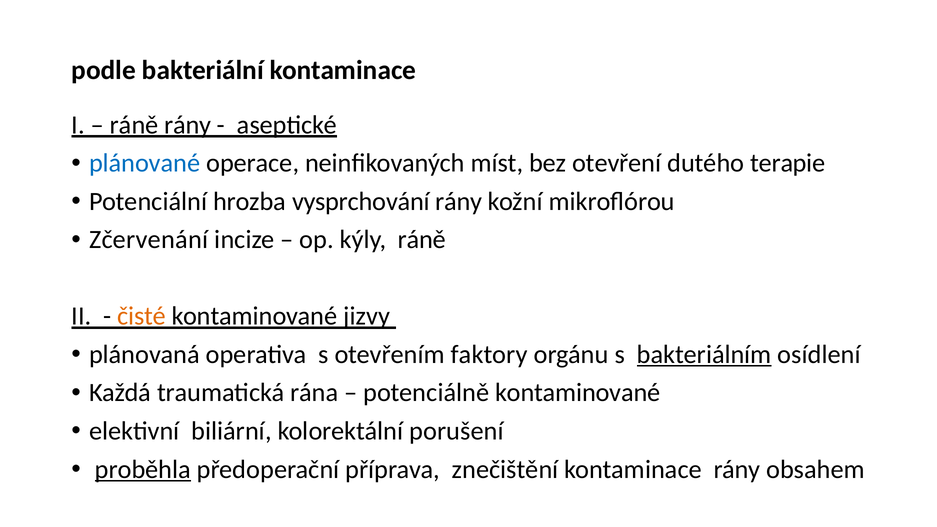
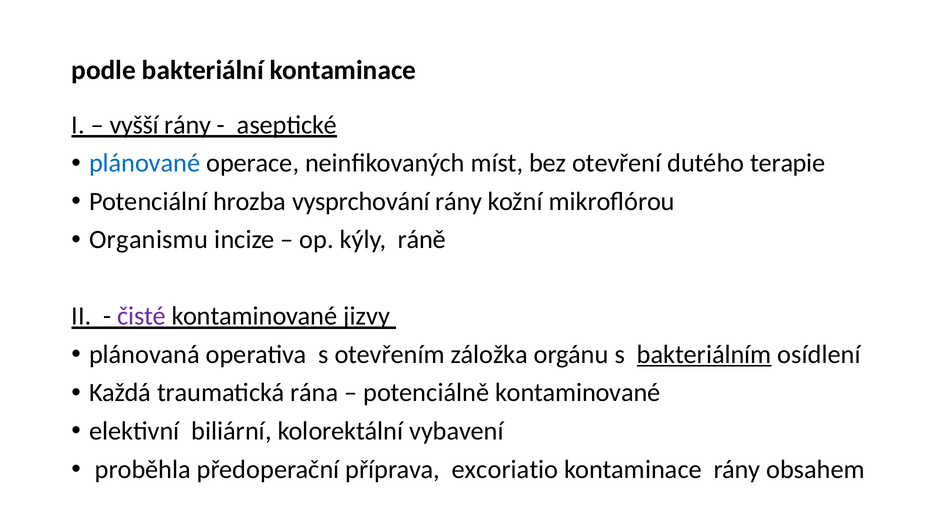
ráně at (134, 125): ráně -> vyšší
Zčervenání: Zčervenání -> Organismu
čisté colour: orange -> purple
faktory: faktory -> záložka
porušení: porušení -> vybavení
proběhla underline: present -> none
znečištění: znečištění -> excoriatio
